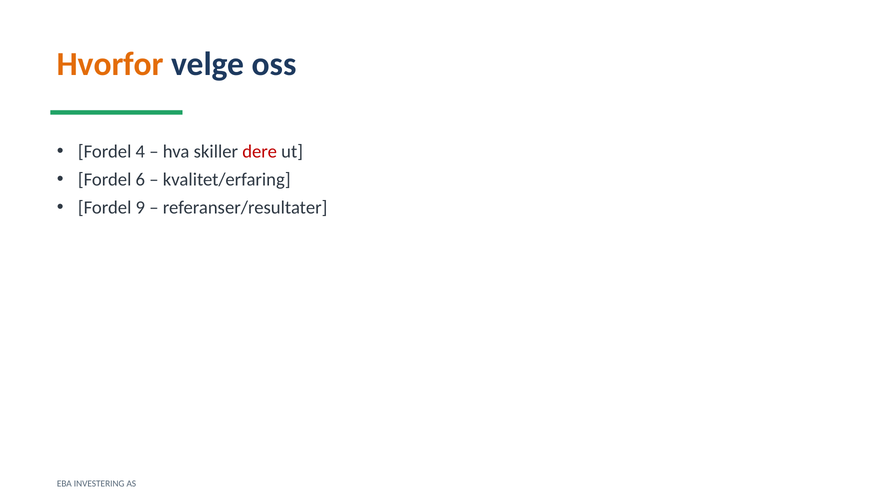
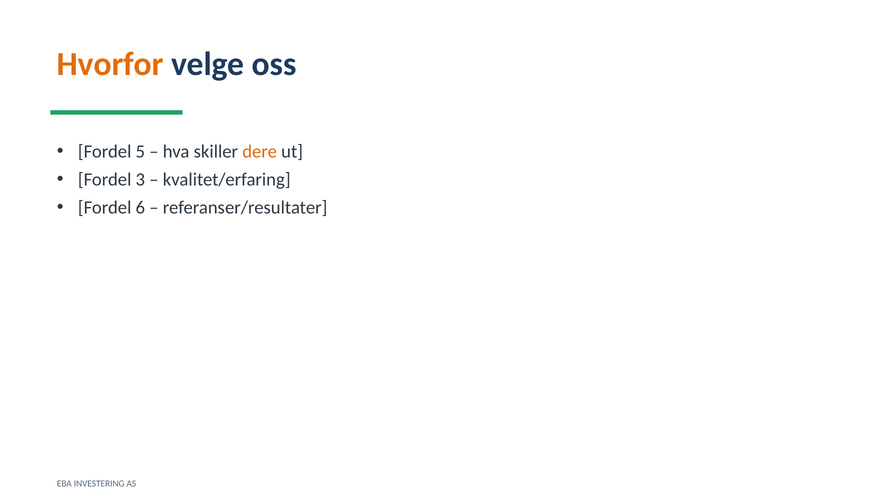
4: 4 -> 5
dere colour: red -> orange
6: 6 -> 3
9: 9 -> 6
